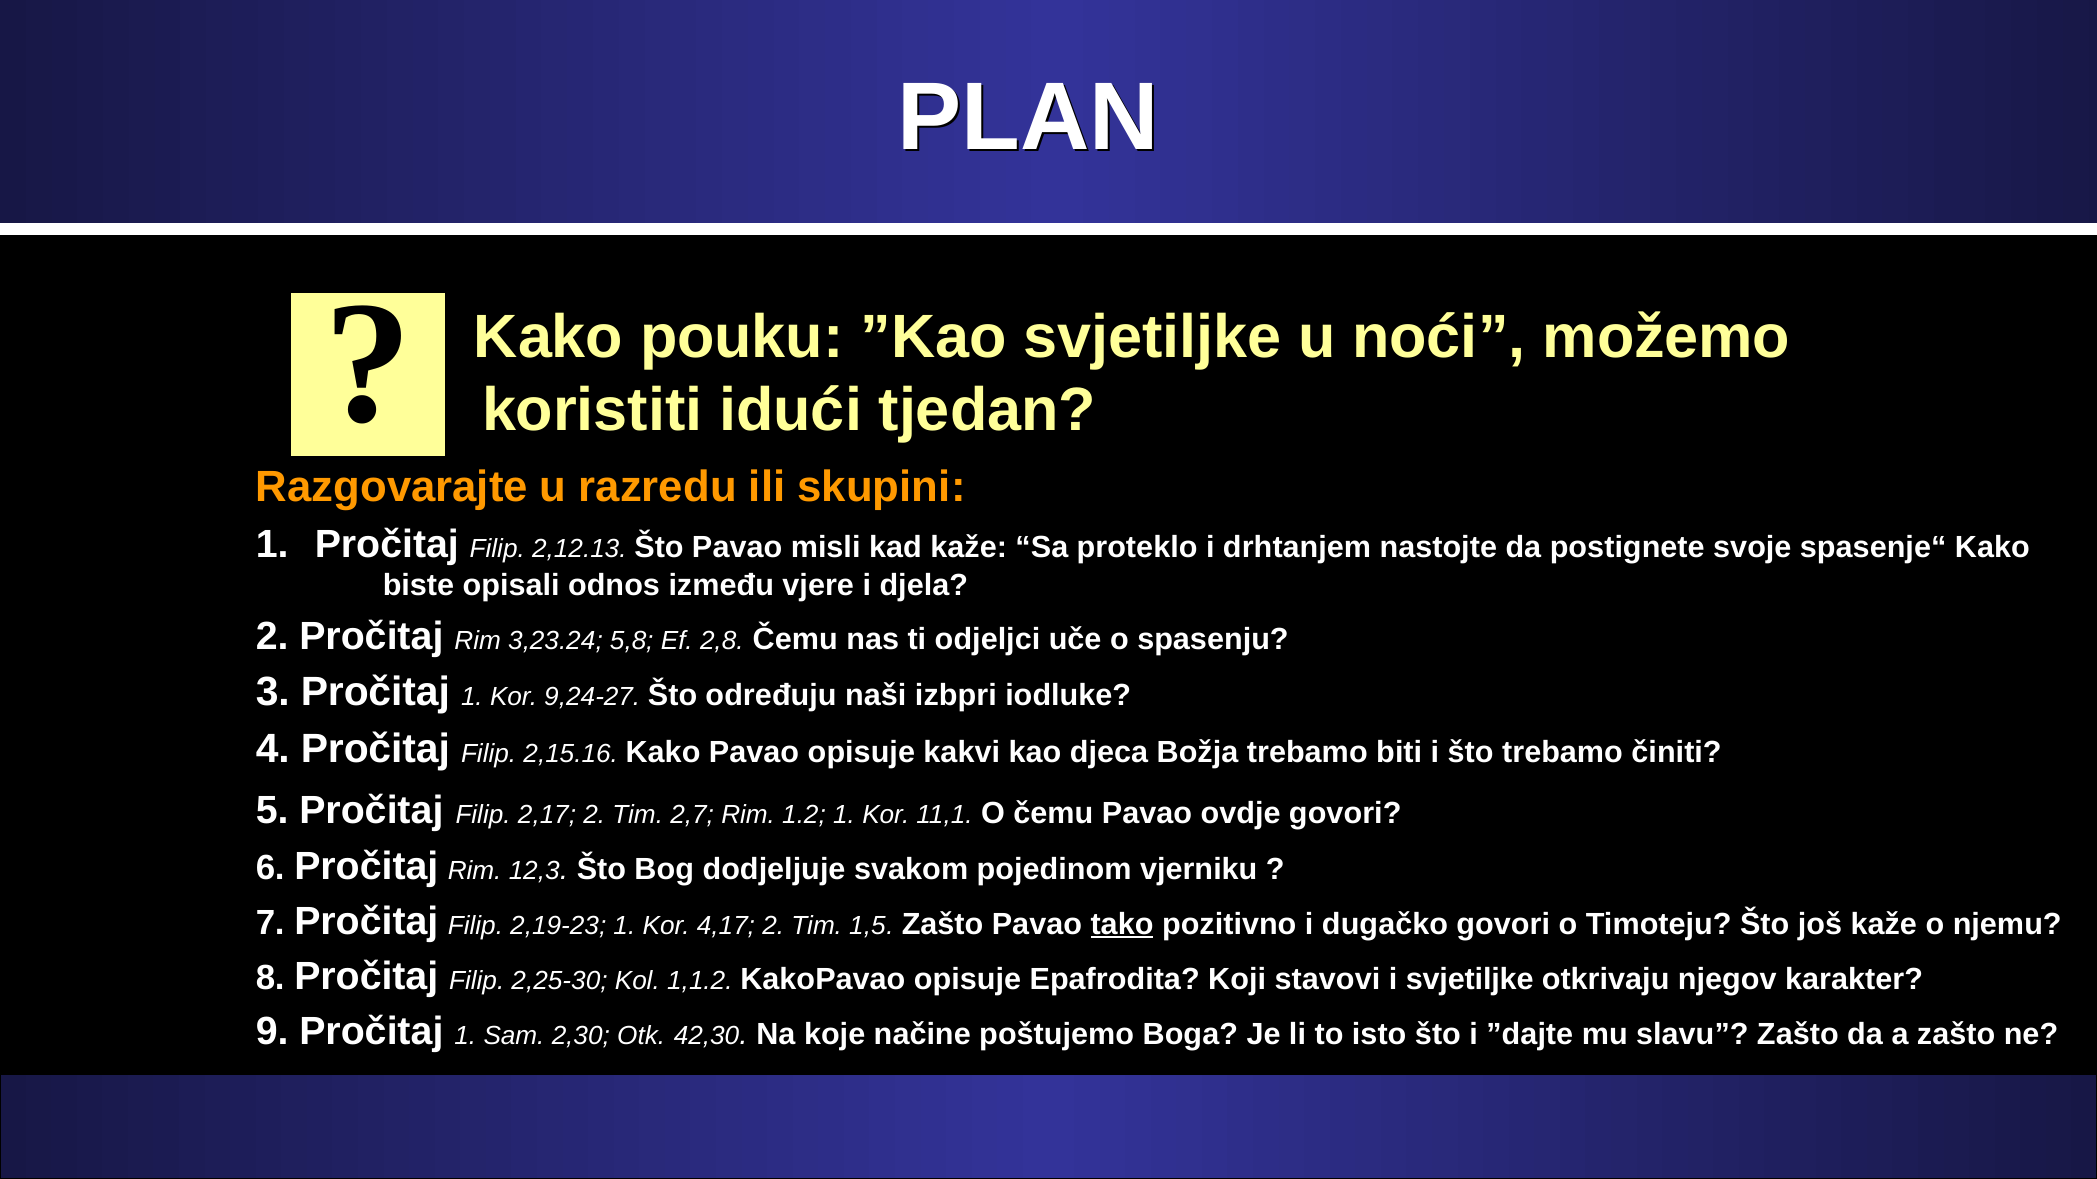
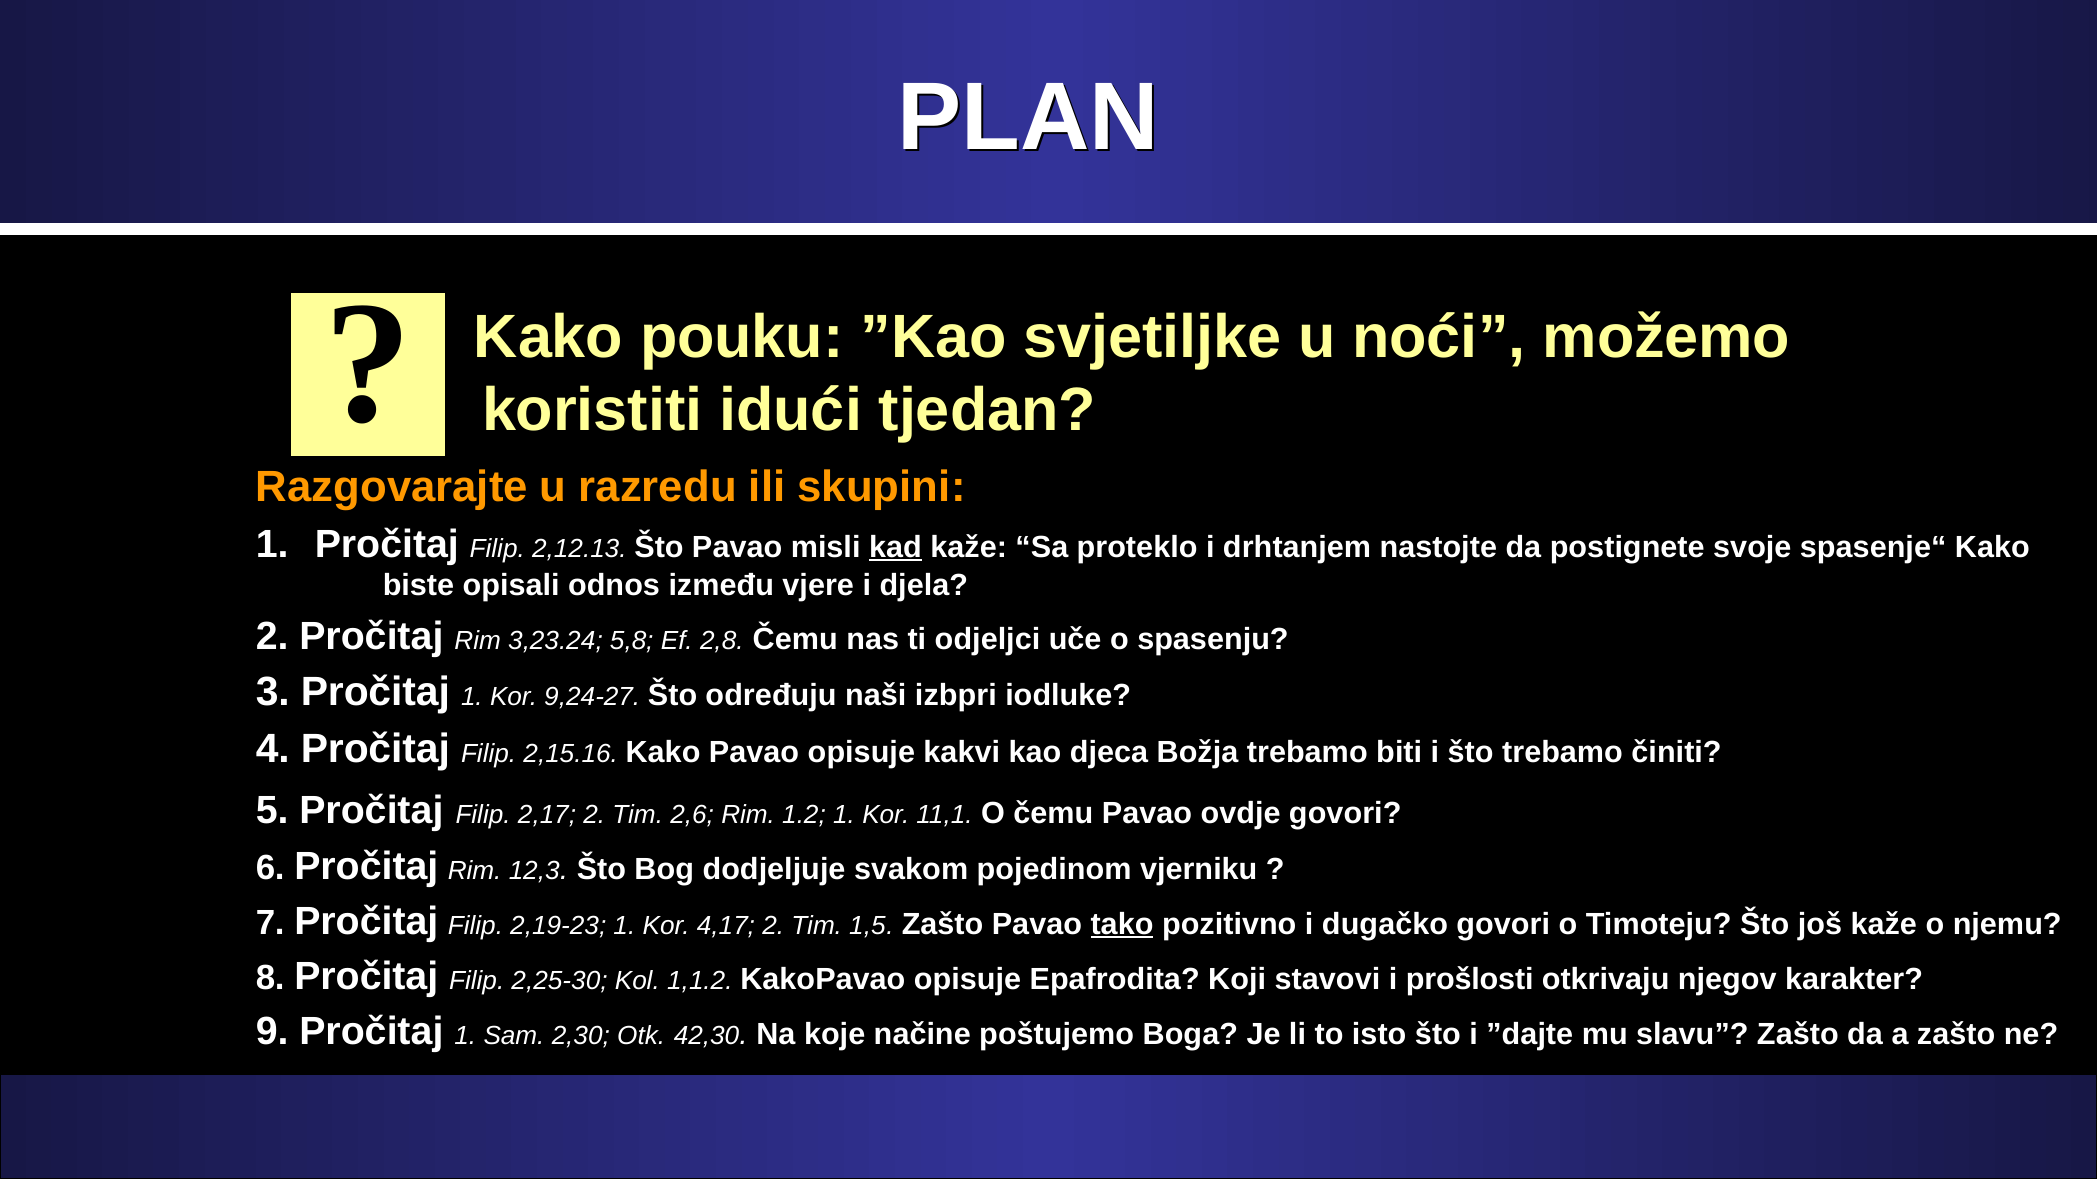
kad underline: none -> present
2,7: 2,7 -> 2,6
i svjetiljke: svjetiljke -> prošlosti
